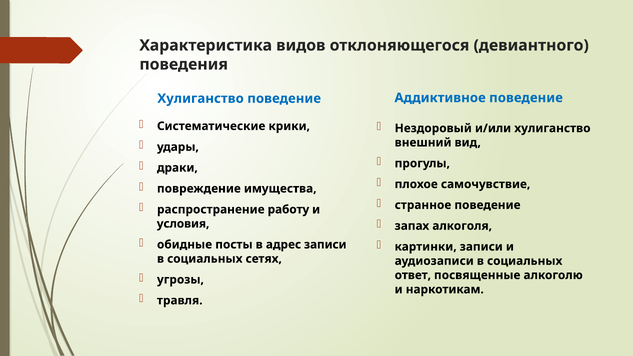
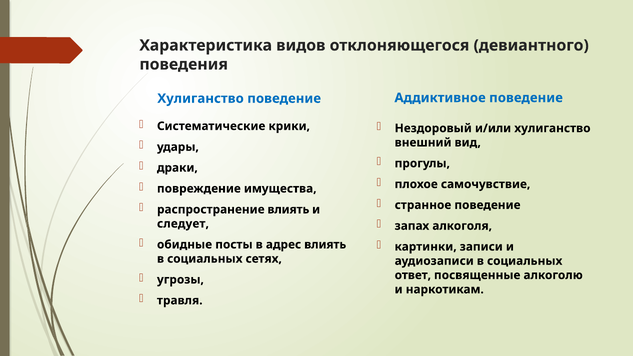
распространение работу: работу -> влиять
условия: условия -> следует
адрес записи: записи -> влиять
